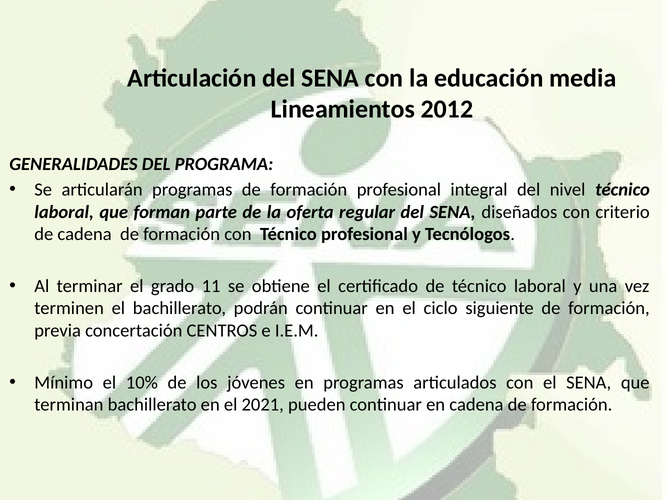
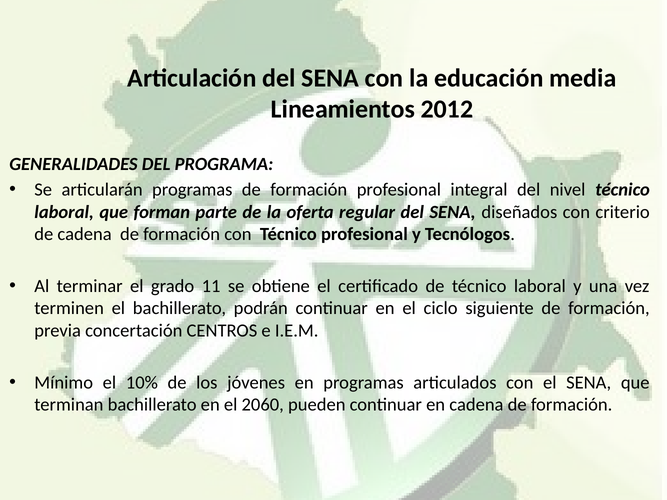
2021: 2021 -> 2060
